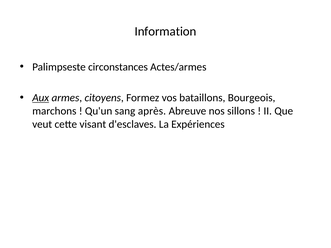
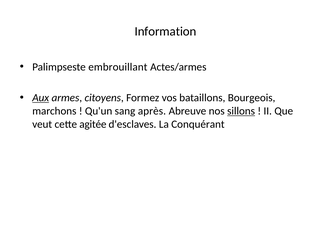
circonstances: circonstances -> embrouillant
sillons underline: none -> present
visant: visant -> agitée
Expériences: Expériences -> Conquérant
